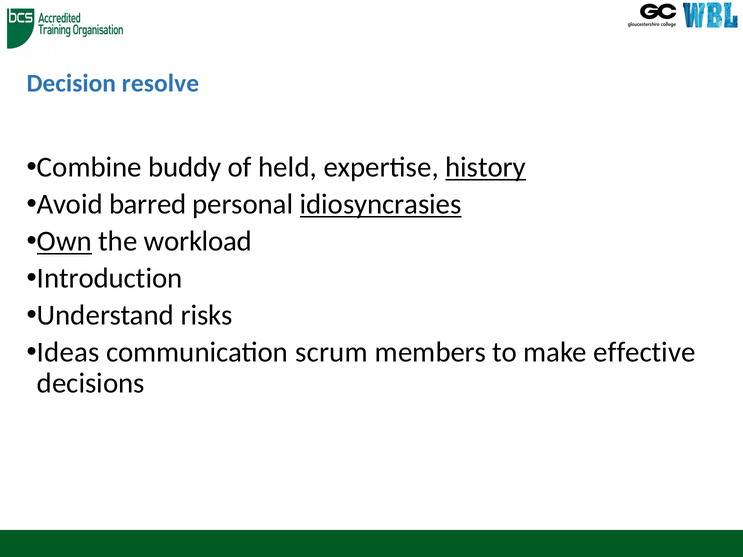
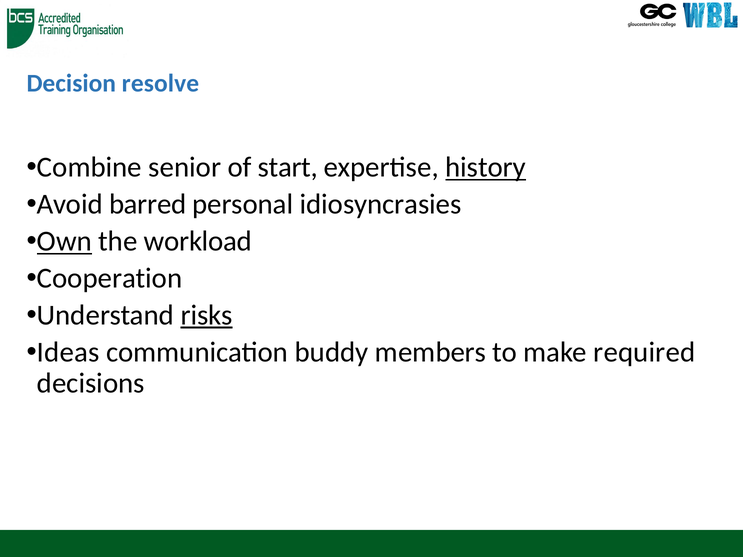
buddy: buddy -> senior
held: held -> start
idiosyncrasies underline: present -> none
Introduction: Introduction -> Cooperation
risks underline: none -> present
scrum: scrum -> buddy
effective: effective -> required
